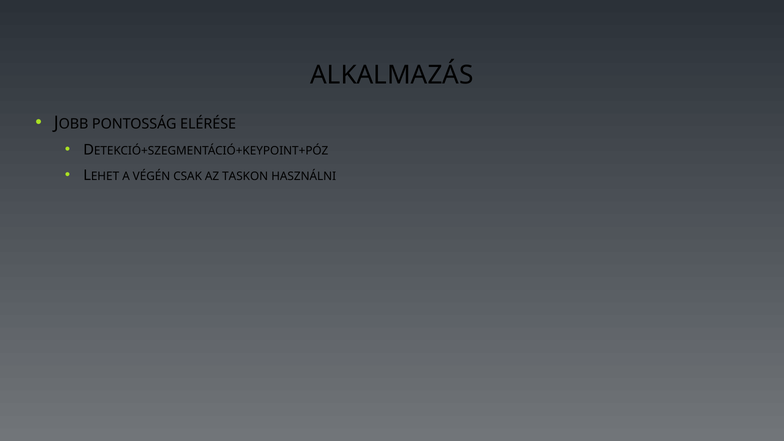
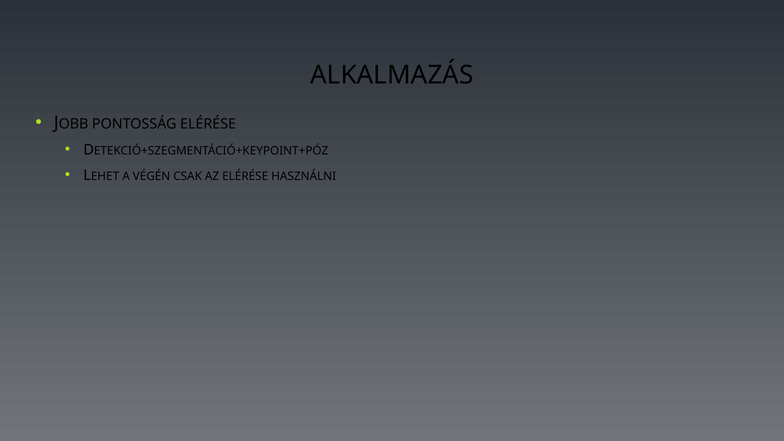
AZ TASKON: TASKON -> ELÉRÉSE
